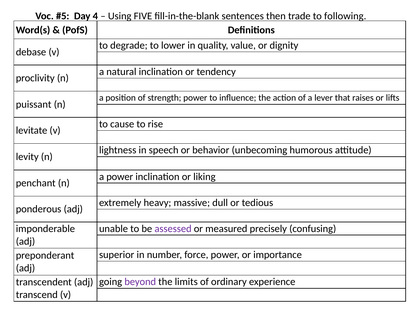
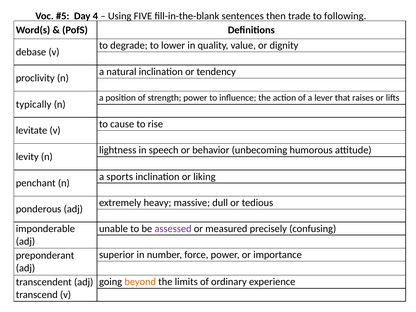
puissant: puissant -> typically
a power: power -> sports
beyond colour: purple -> orange
